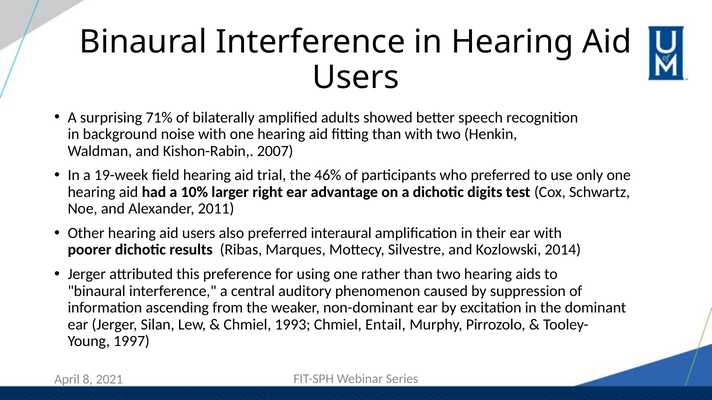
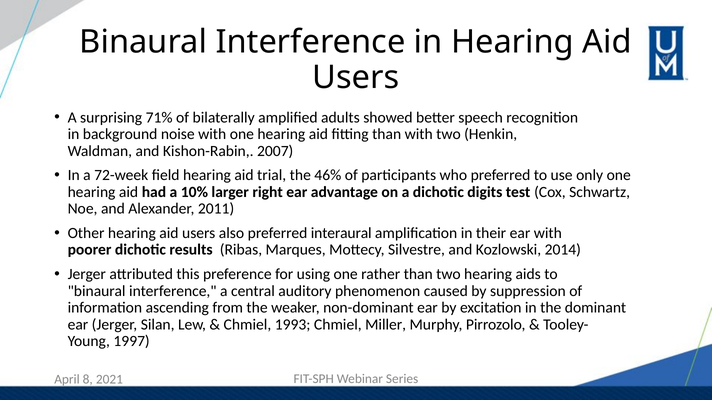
19-week: 19-week -> 72-week
Entail: Entail -> Miller
